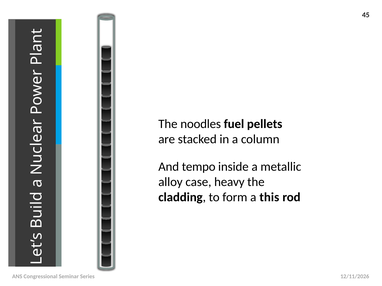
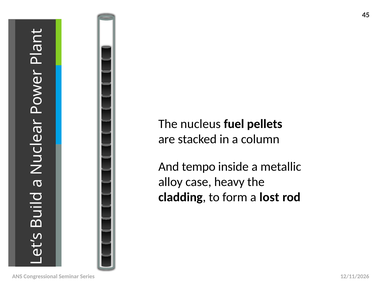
noodles: noodles -> nucleus
this: this -> lost
